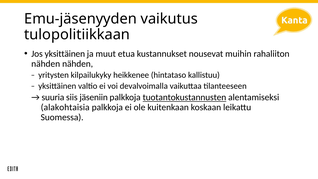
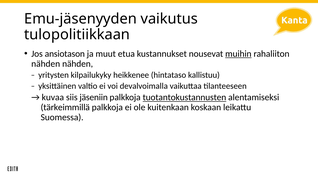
Jos yksittäinen: yksittäinen -> ansiotason
muihin underline: none -> present
suuria: suuria -> kuvaa
alakohtaisia: alakohtaisia -> tärkeimmillä
